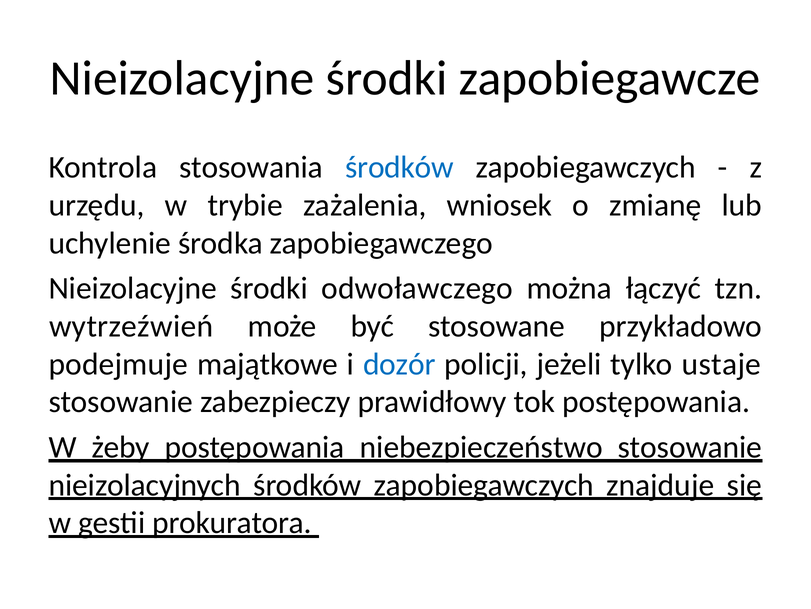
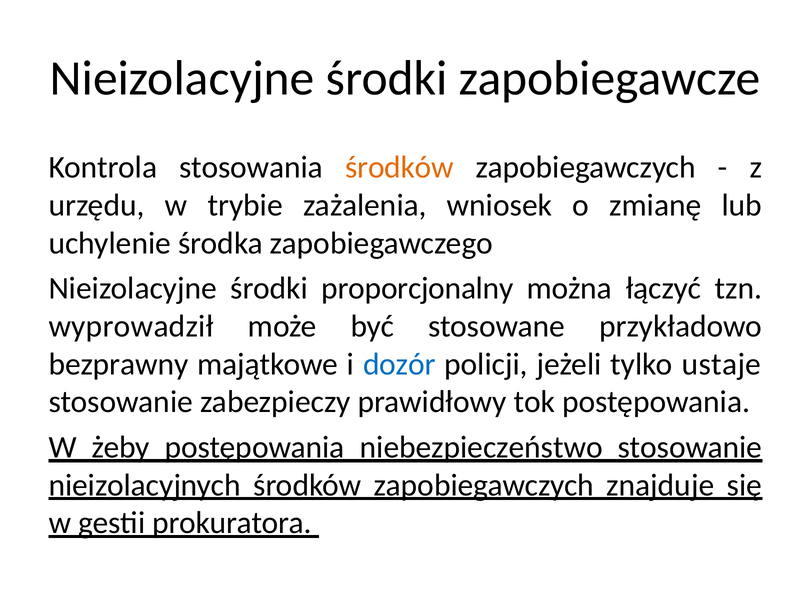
środków at (400, 167) colour: blue -> orange
odwoławczego: odwoławczego -> proporcjonalny
wytrzeźwień: wytrzeźwień -> wyprowadził
podejmuje: podejmuje -> bezprawny
